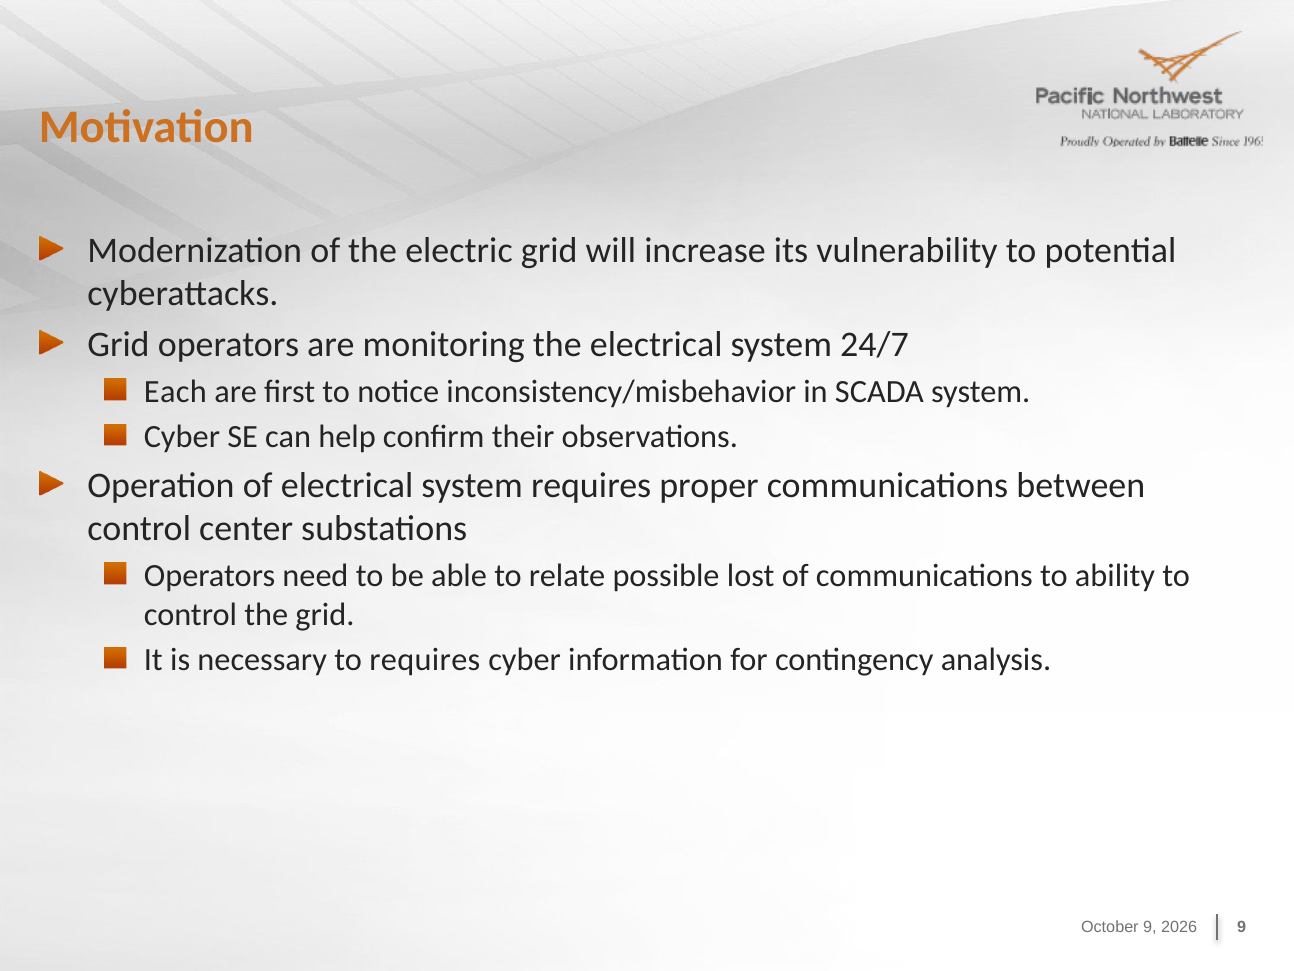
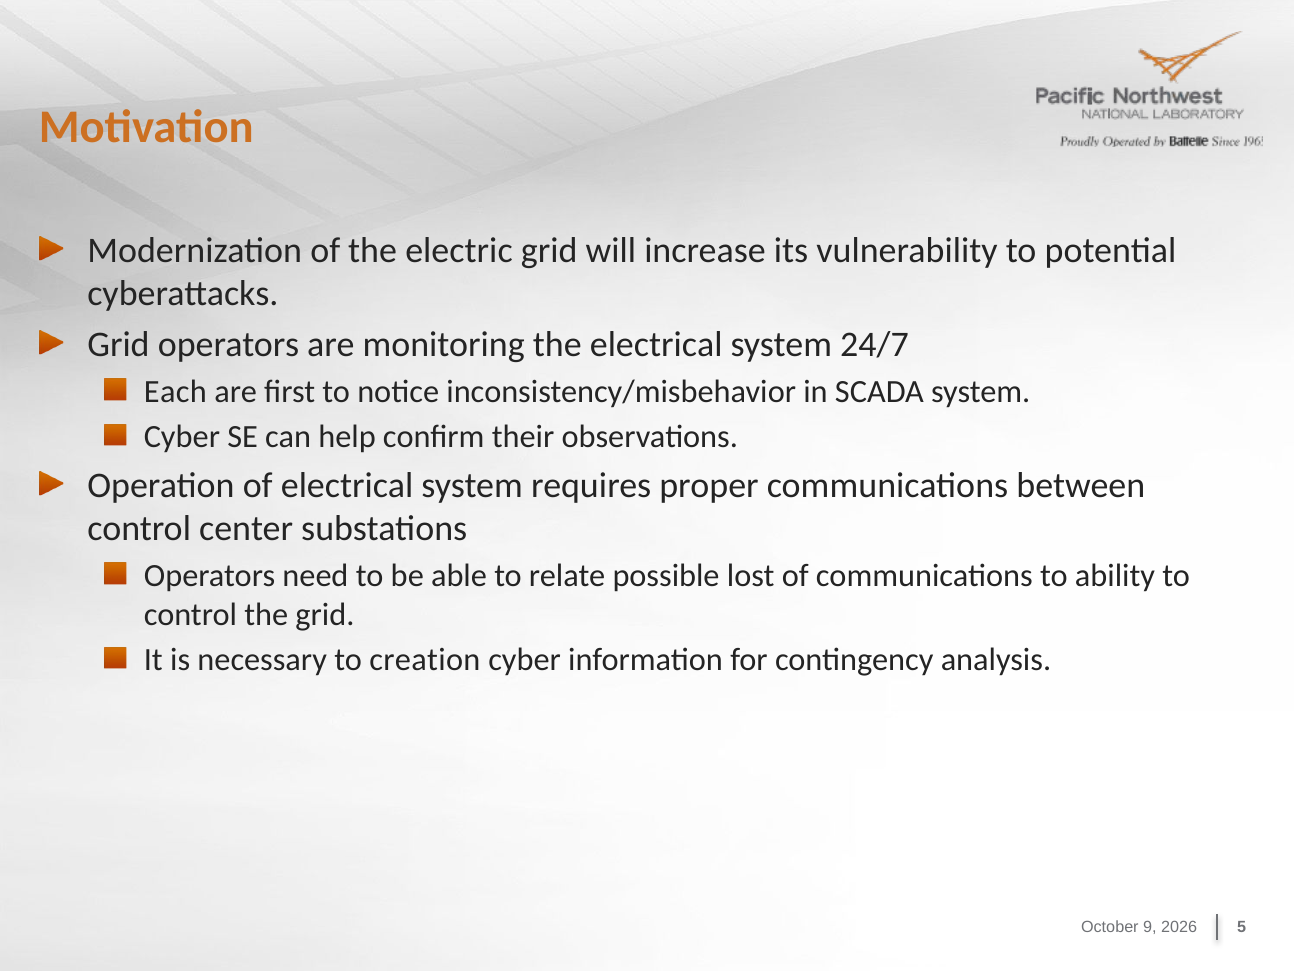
to requires: requires -> creation
9 at (1242, 926): 9 -> 5
